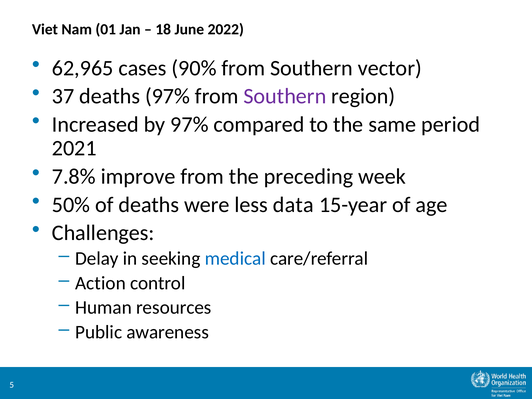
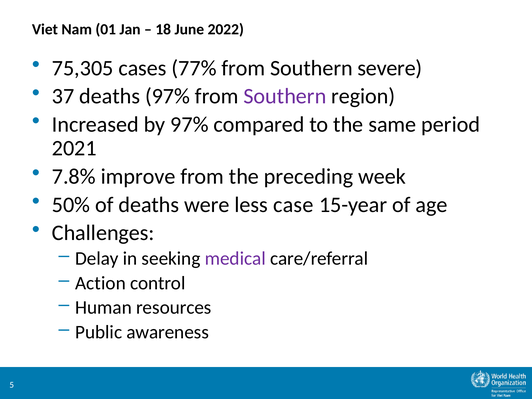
62,965: 62,965 -> 75,305
90%: 90% -> 77%
vector: vector -> severe
data: data -> case
medical colour: blue -> purple
